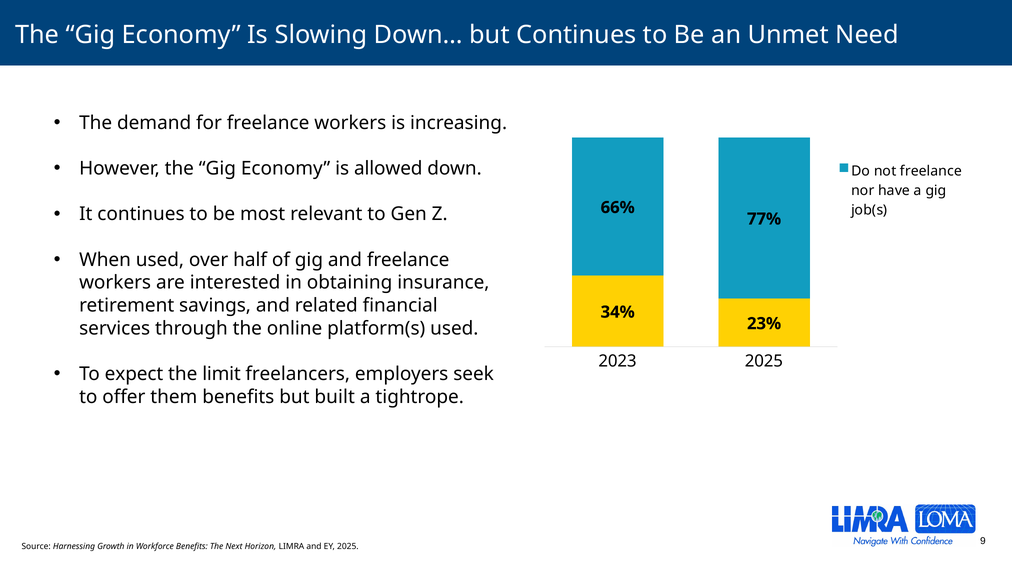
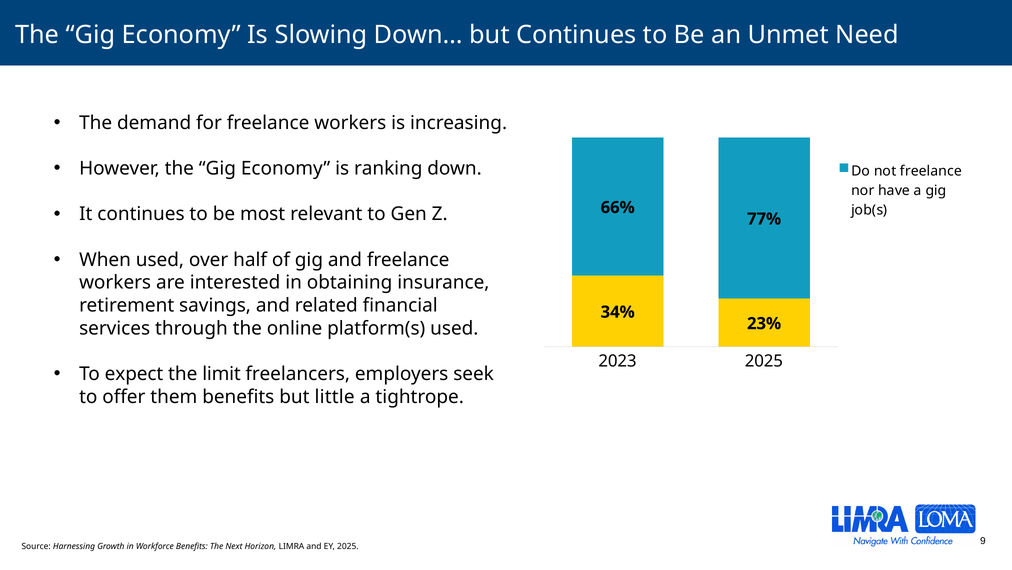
allowed: allowed -> ranking
built: built -> little
